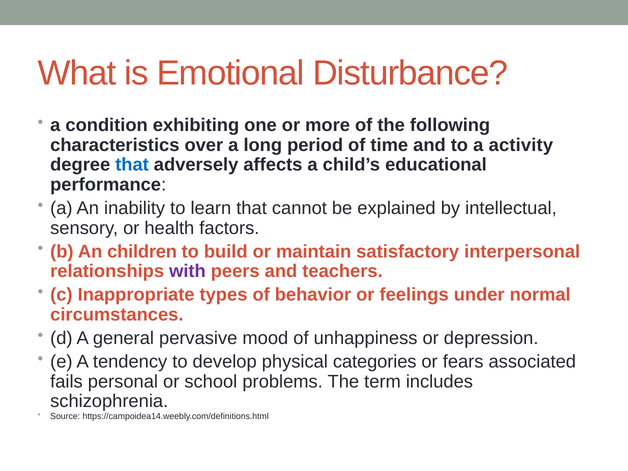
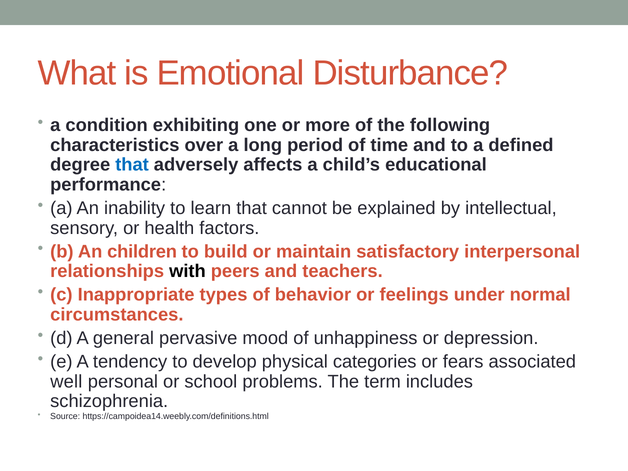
activity: activity -> defined
with colour: purple -> black
fails: fails -> well
